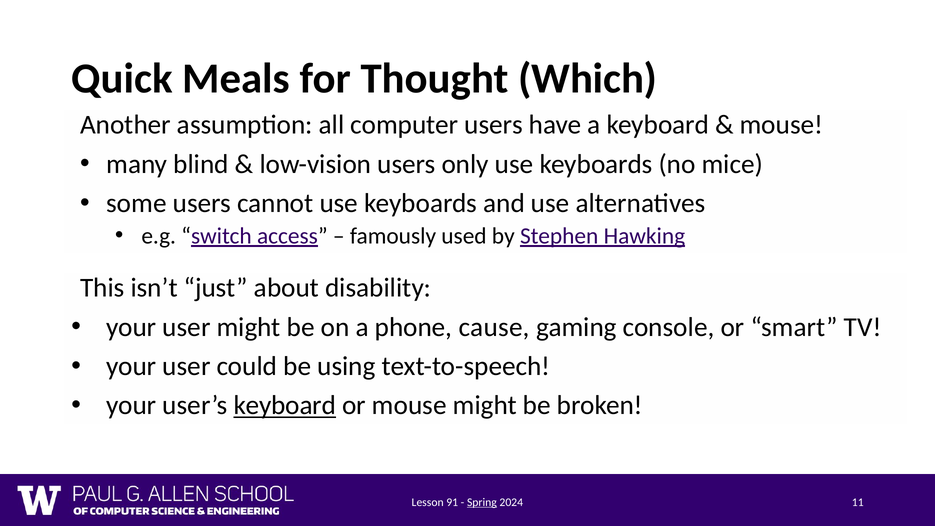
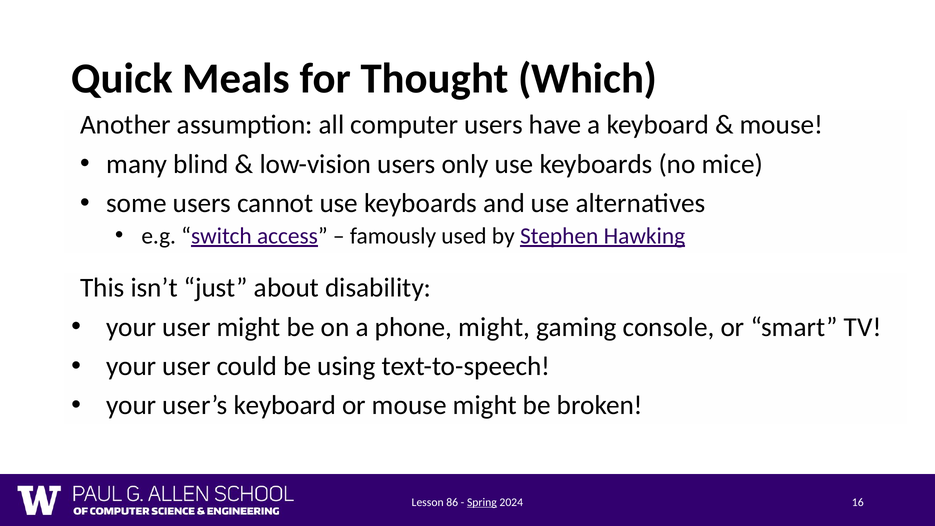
phone cause: cause -> might
keyboard at (285, 405) underline: present -> none
91: 91 -> 86
11: 11 -> 16
